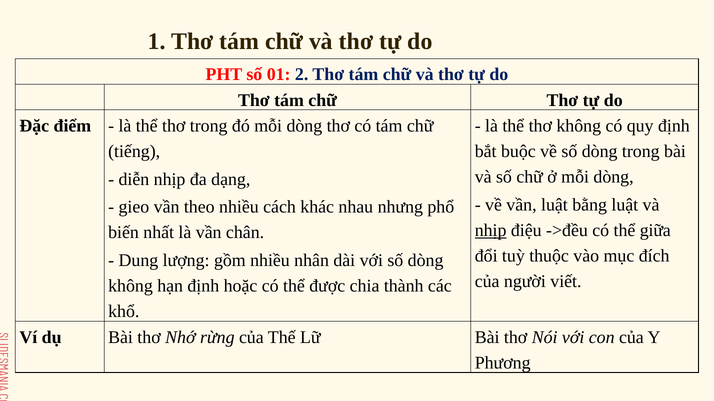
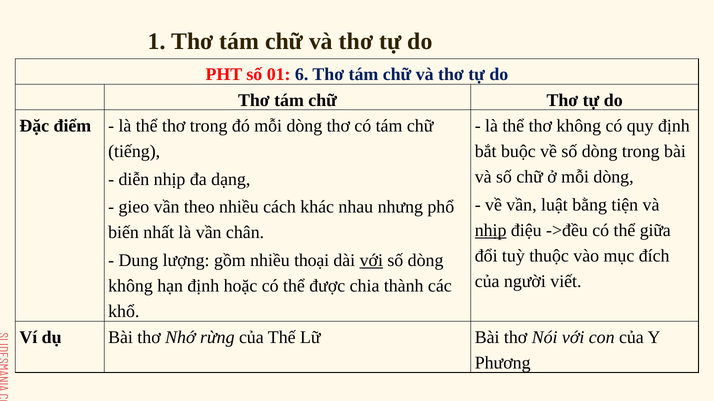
2: 2 -> 6
bằng luật: luật -> tiện
nhân: nhân -> thoại
với at (371, 261) underline: none -> present
